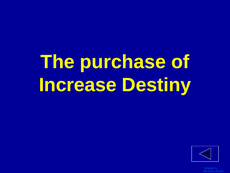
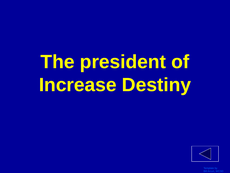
purchase: purchase -> president
